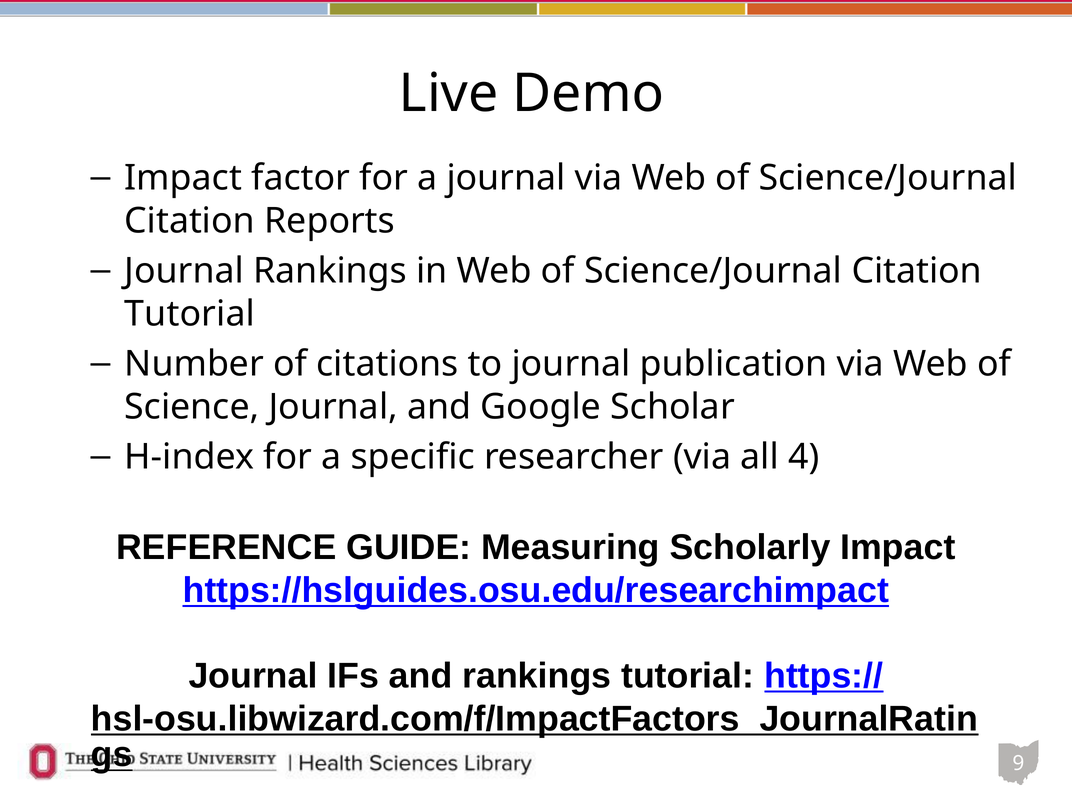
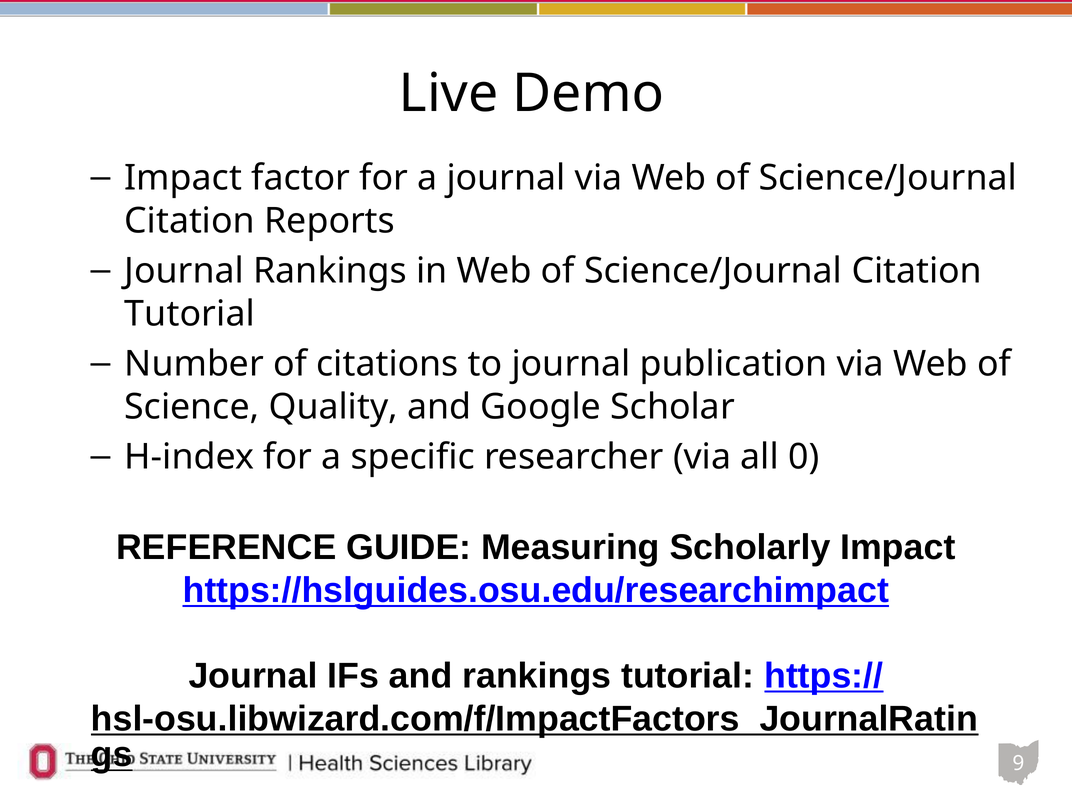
Science Journal: Journal -> Quality
4: 4 -> 0
